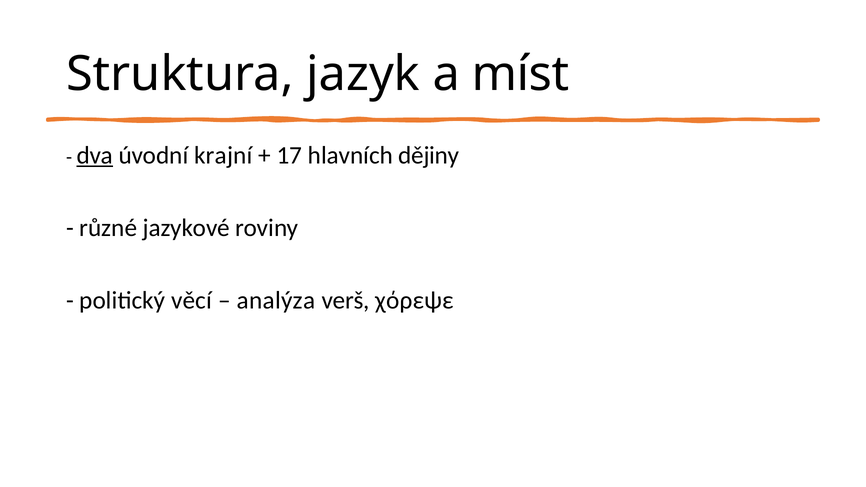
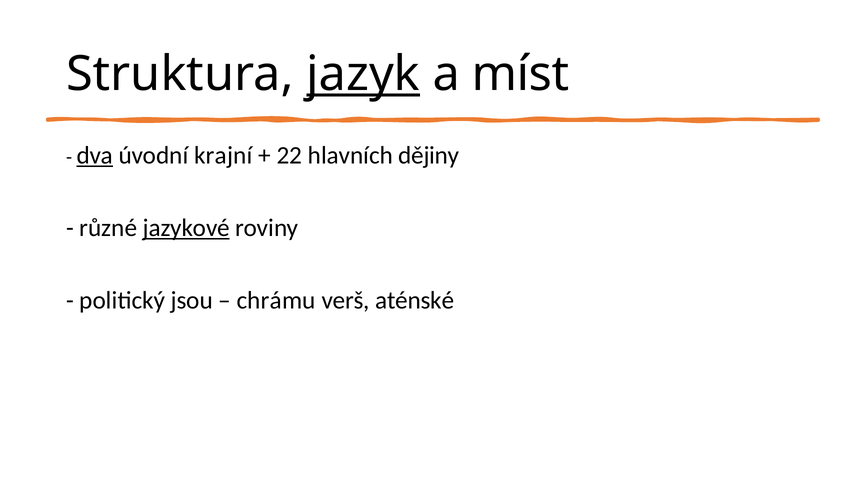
jazyk underline: none -> present
17: 17 -> 22
jazykové underline: none -> present
věcí: věcí -> jsou
analýza: analýza -> chrámu
χόρεψε: χόρεψε -> aténské
